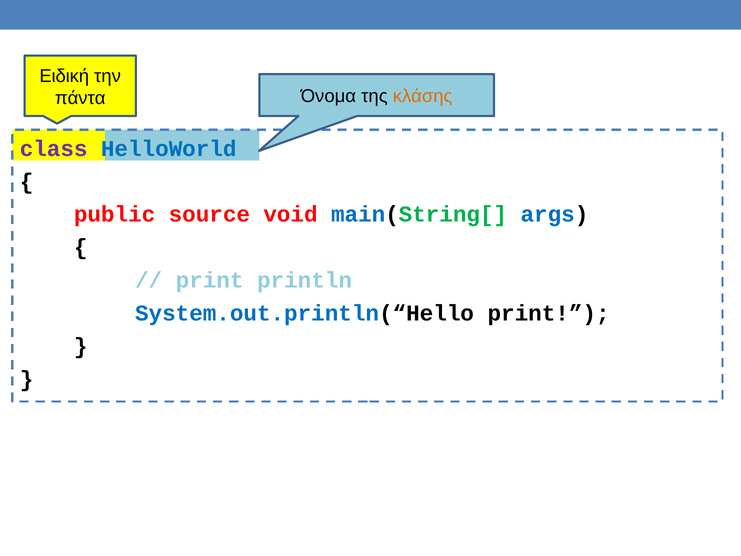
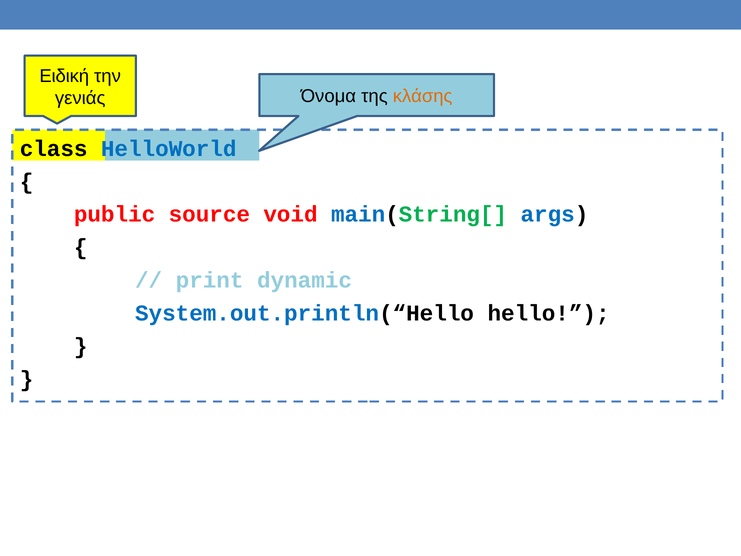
πάντα: πάντα -> γενιάς
class colour: purple -> black
println: println -> dynamic
System.out.println(“Hello print: print -> hello
